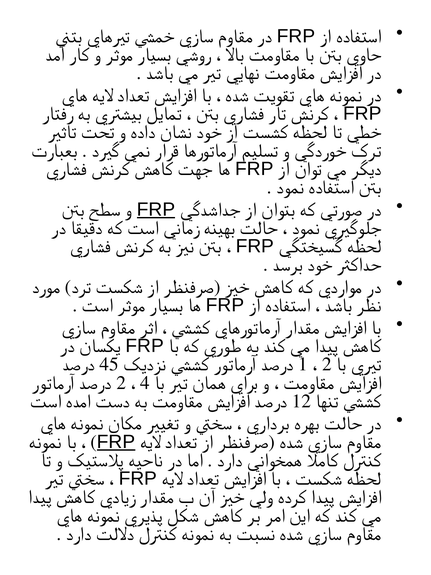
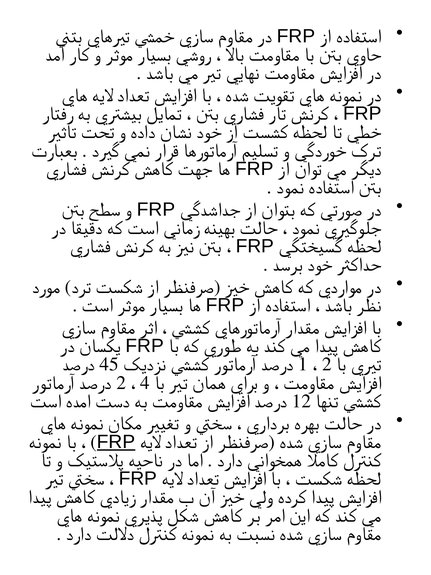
FRP at (156, 209) underline: present -> none
